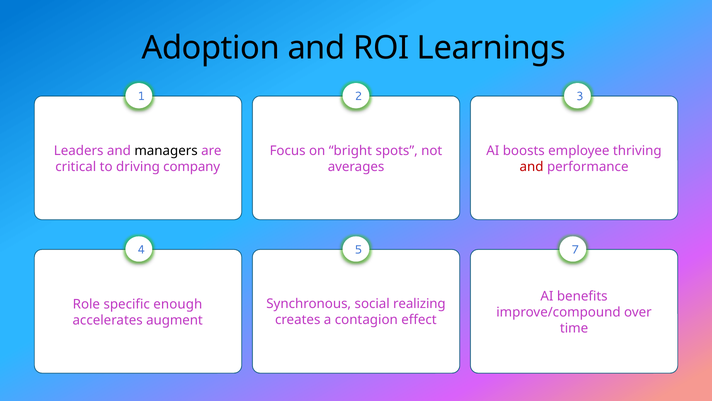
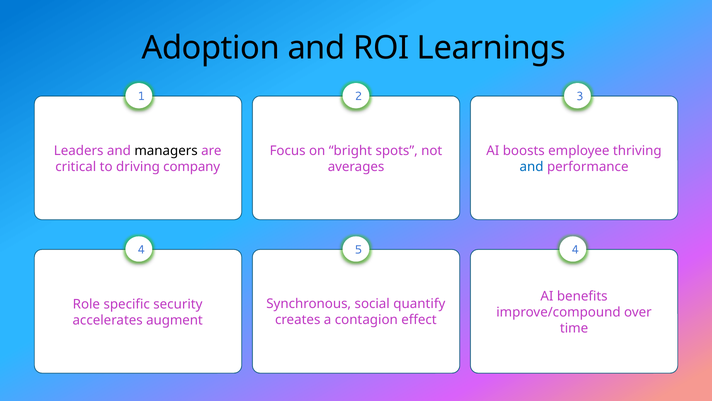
and at (532, 167) colour: red -> blue
5 7: 7 -> 4
realizing: realizing -> quantify
enough: enough -> security
